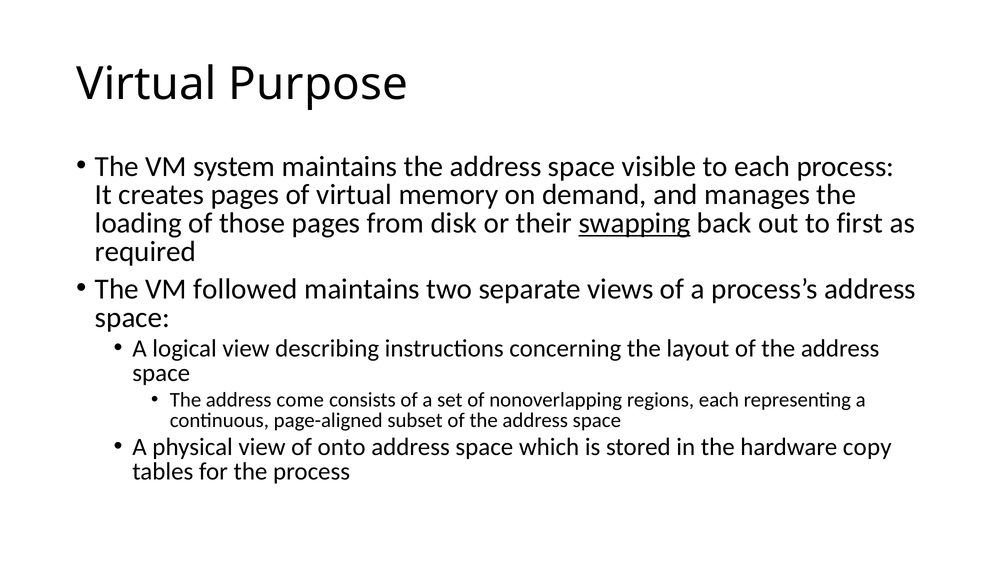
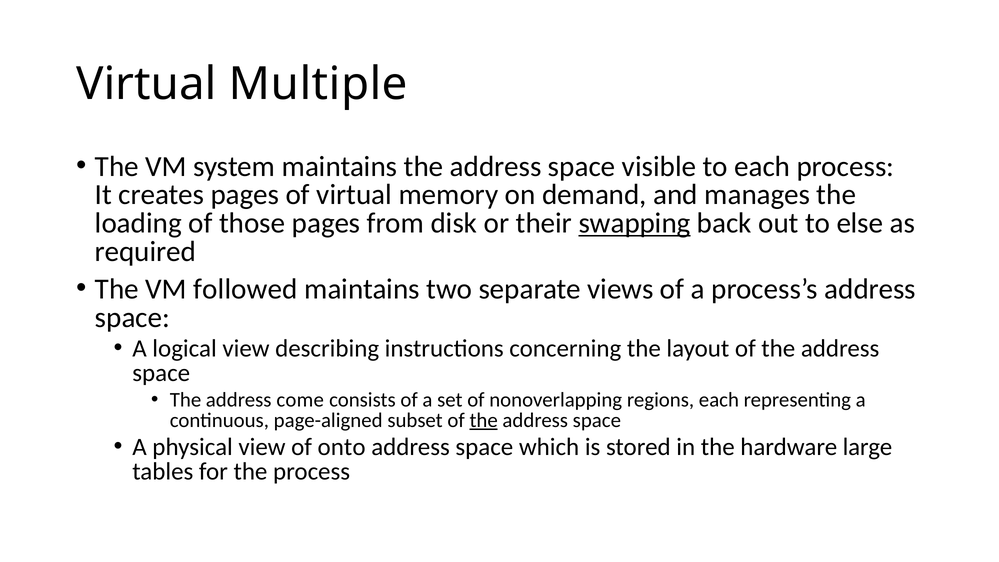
Purpose: Purpose -> Multiple
first: first -> else
the at (484, 420) underline: none -> present
copy: copy -> large
